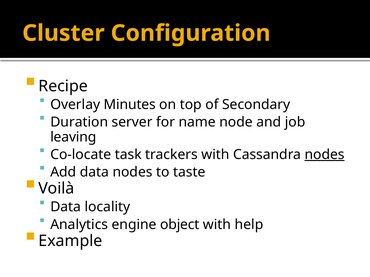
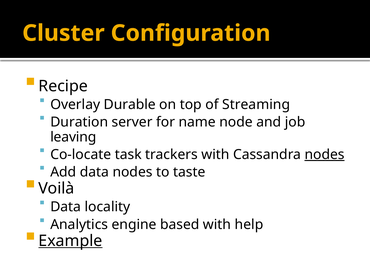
Minutes: Minutes -> Durable
Secondary: Secondary -> Streaming
object: object -> based
Example underline: none -> present
